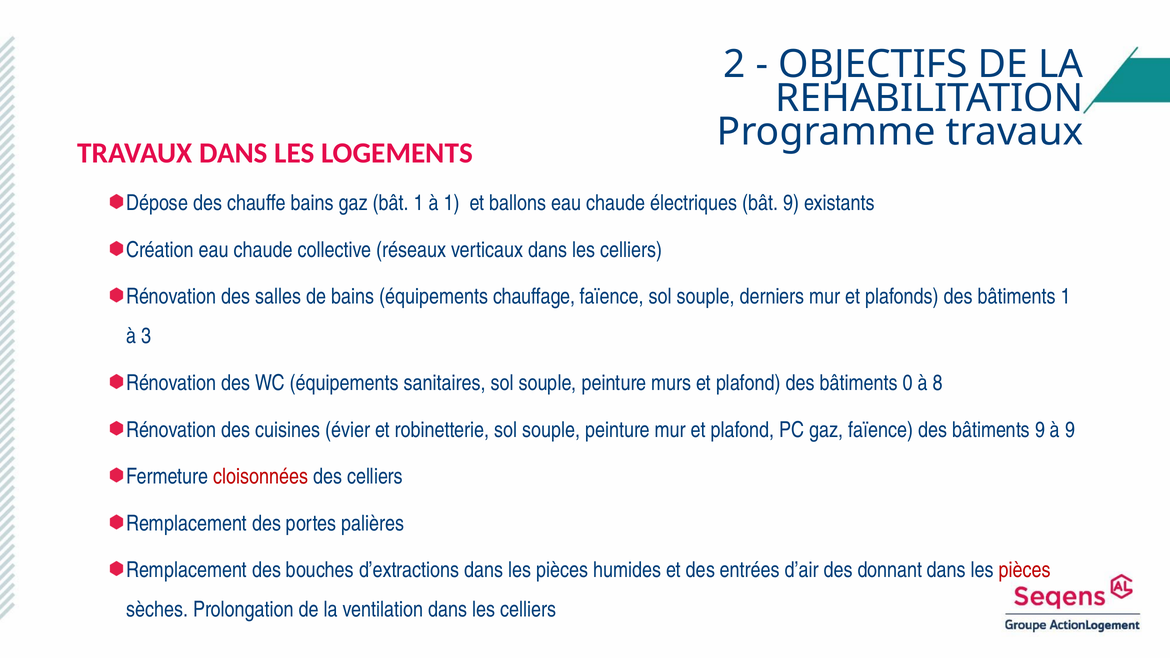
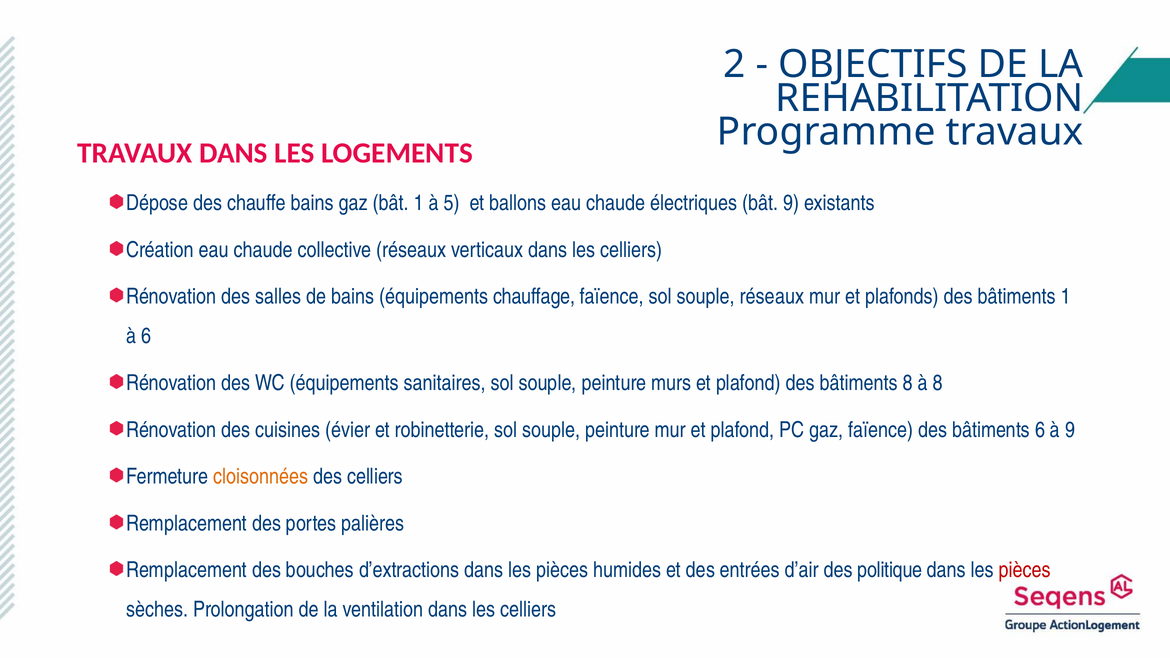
à 1: 1 -> 5
souple derniers: derniers -> réseaux
à 3: 3 -> 6
bâtiments 0: 0 -> 8
bâtiments 9: 9 -> 6
cloisonnées colour: red -> orange
donnant: donnant -> politique
